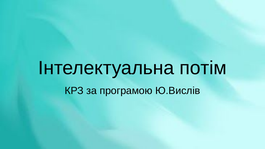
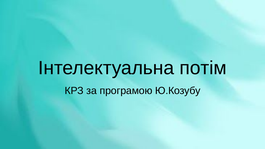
Ю.Вислів: Ю.Вислів -> Ю.Козубу
